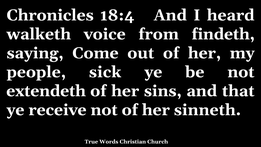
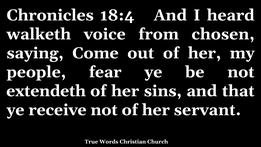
findeth: findeth -> chosen
sick: sick -> fear
sinneth: sinneth -> servant
